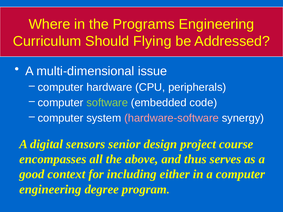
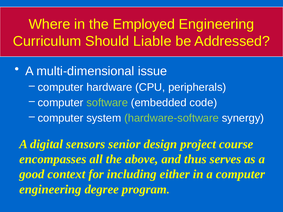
Programs: Programs -> Employed
Flying: Flying -> Liable
hardware-software colour: pink -> light green
